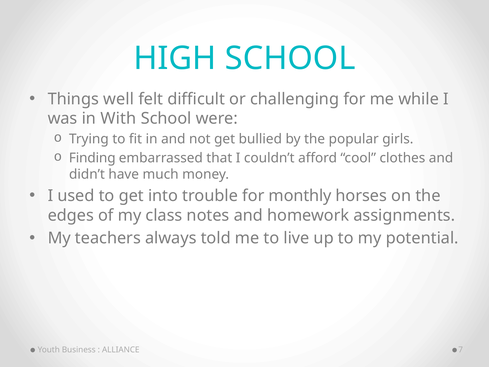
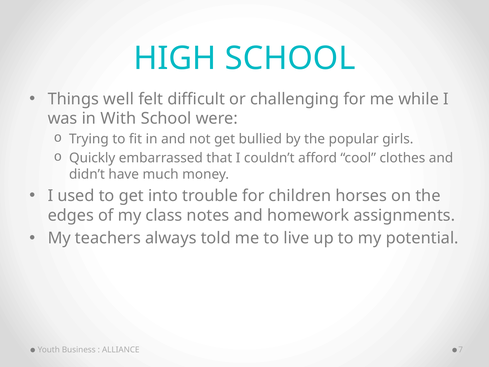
Finding: Finding -> Quickly
monthly: monthly -> children
